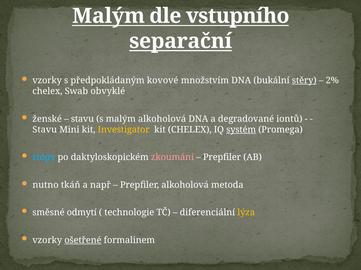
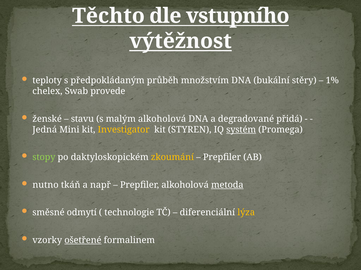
Malým at (109, 16): Malým -> Těchto
separační: separační -> výtěžnost
vzorky at (47, 81): vzorky -> teploty
kovové: kovové -> průběh
stěry underline: present -> none
2%: 2% -> 1%
obvyklé: obvyklé -> provede
iontů: iontů -> přidá
Stavu at (45, 130): Stavu -> Jedná
kit CHELEX: CHELEX -> STYREN
stopy colour: light blue -> light green
zkoumání colour: pink -> yellow
metoda underline: none -> present
